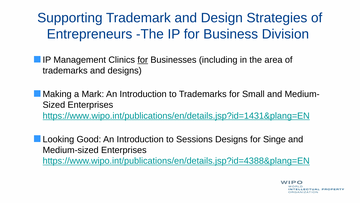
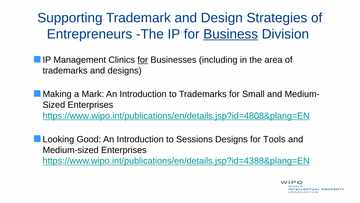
Business underline: none -> present
https://www.wipo.int/publications/en/details.jsp?id=1431&plang=EN: https://www.wipo.int/publications/en/details.jsp?id=1431&plang=EN -> https://www.wipo.int/publications/en/details.jsp?id=4808&plang=EN
Singe: Singe -> Tools
